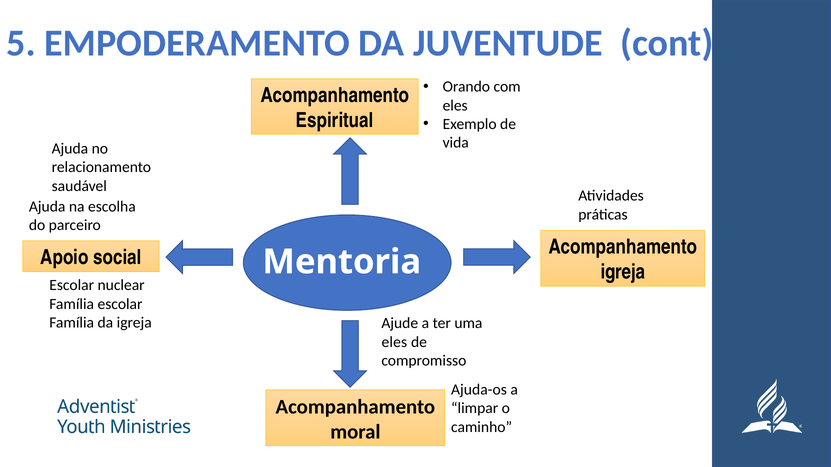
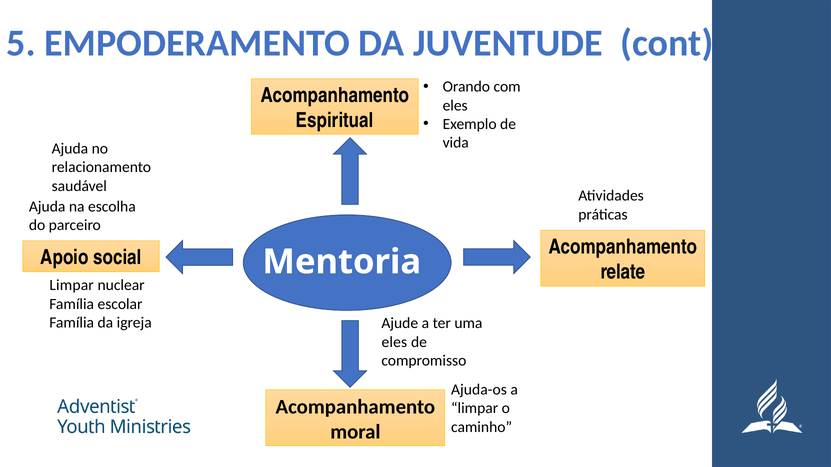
igreja at (623, 272): igreja -> relate
Escolar at (72, 285): Escolar -> Limpar
